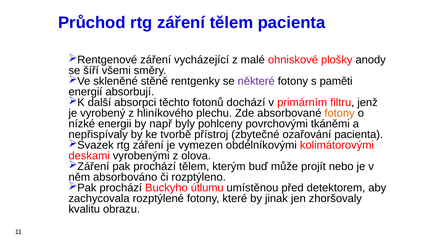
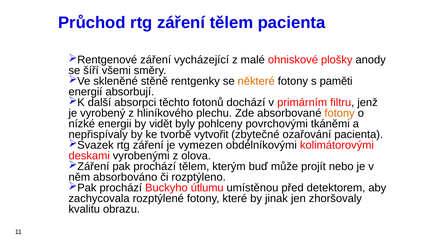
některé colour: purple -> orange
např: např -> vidět
přístroj: přístroj -> vytvořit
